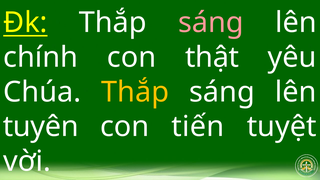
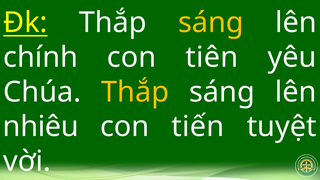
sáng at (211, 23) colour: pink -> yellow
thật: thật -> tiên
tuyên: tuyên -> nhiêu
